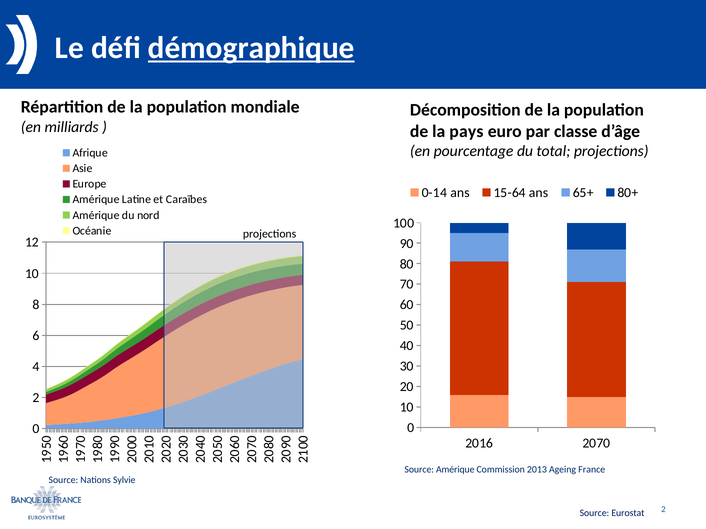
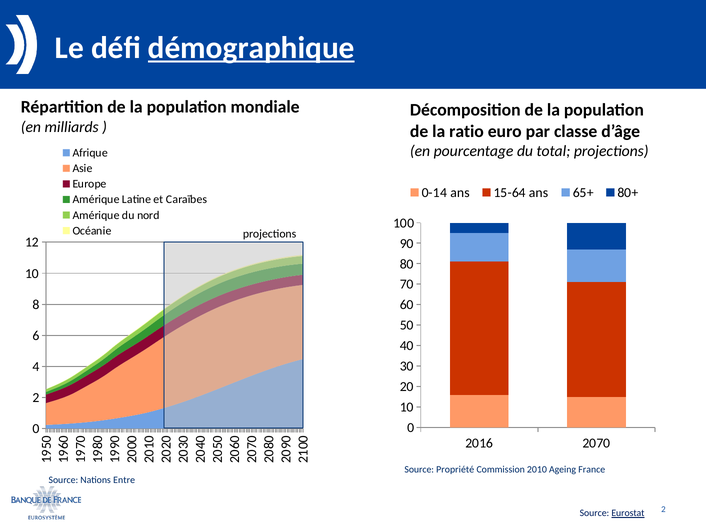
pays: pays -> ratio
Source Amérique: Amérique -> Propriété
2013: 2013 -> 2010
Sylvie: Sylvie -> Entre
Eurostat underline: none -> present
